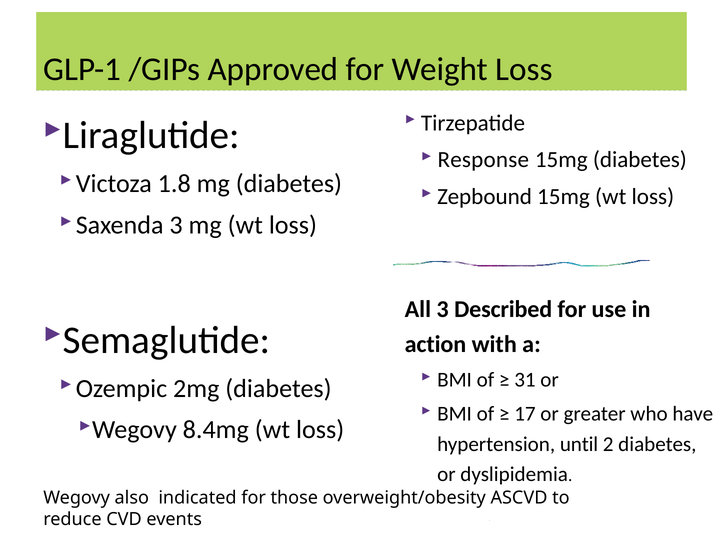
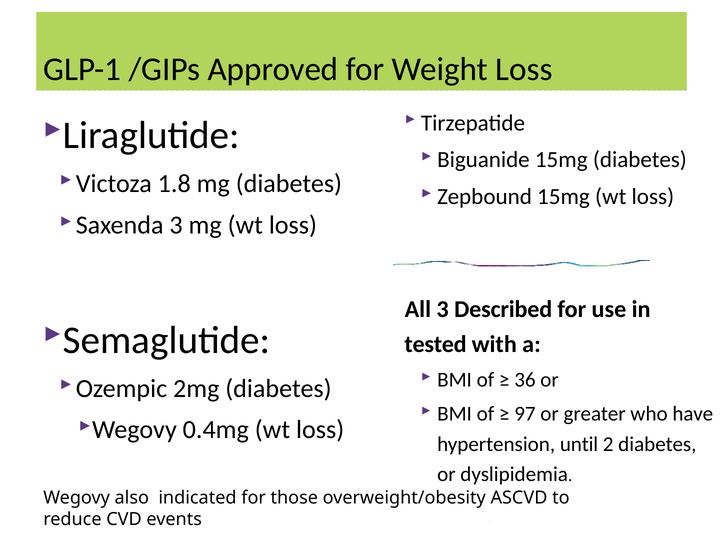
Response: Response -> Biguanide
action: action -> tested
31: 31 -> 36
17: 17 -> 97
8.4mg: 8.4mg -> 0.4mg
